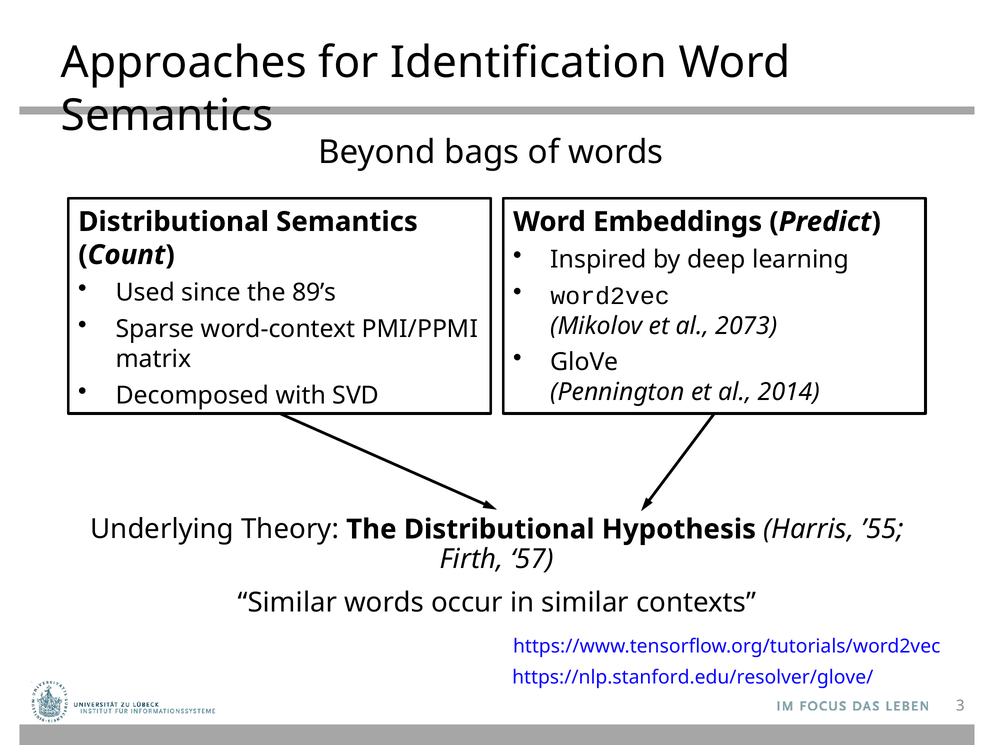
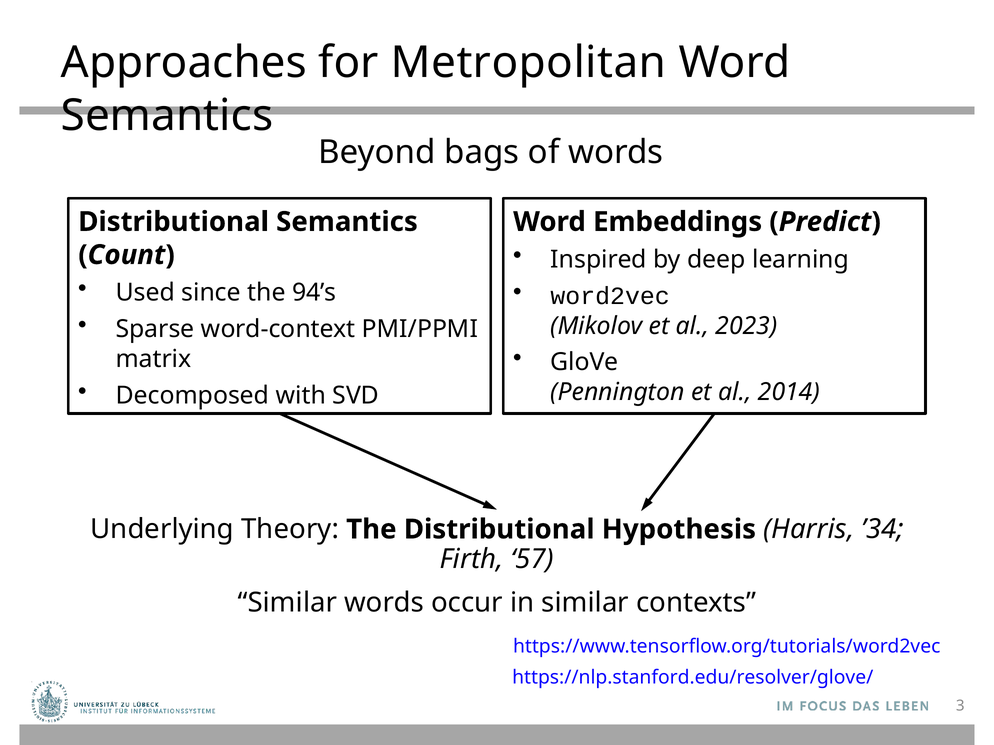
Identification: Identification -> Metropolitan
89’s: 89’s -> 94’s
2073: 2073 -> 2023
’55: ’55 -> ’34
